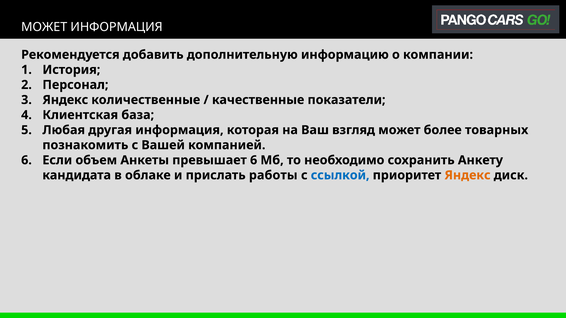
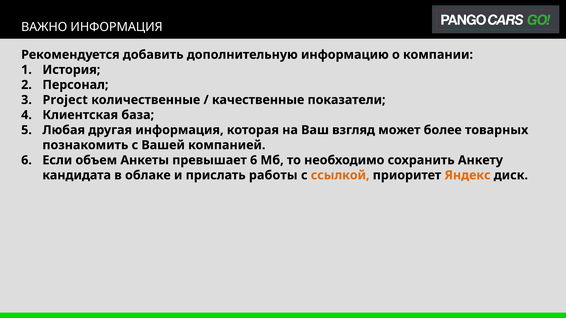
МОЖЕТ at (44, 27): МОЖЕТ -> ВАЖНО
Яндекс at (65, 100): Яндекс -> Project
ссылкой colour: blue -> orange
